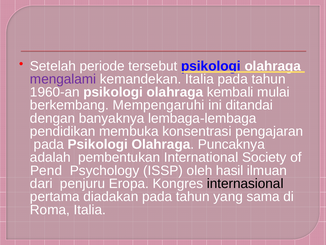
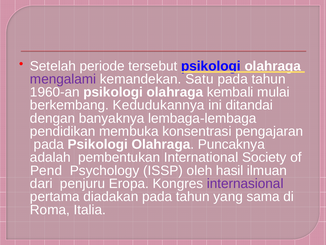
kemandekan Italia: Italia -> Satu
Mempengaruhi: Mempengaruhi -> Kedudukannya
internasional colour: black -> purple
